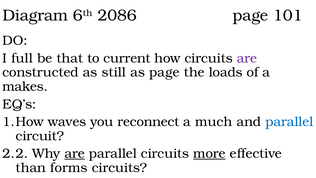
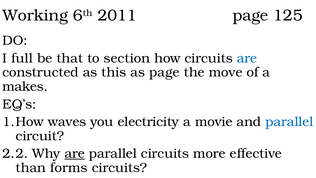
Diagram: Diagram -> Working
2086: 2086 -> 2011
101: 101 -> 125
current: current -> section
are at (247, 58) colour: purple -> blue
still: still -> this
loads: loads -> move
reconnect: reconnect -> electricity
much: much -> movie
more underline: present -> none
